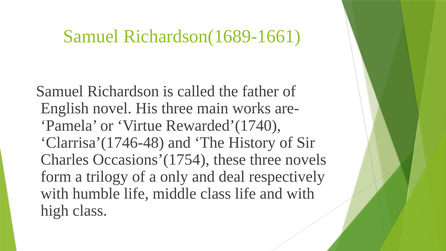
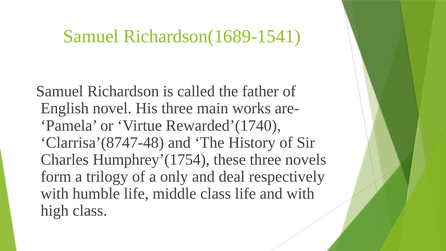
Richardson(1689-1661: Richardson(1689-1661 -> Richardson(1689-1541
Clarrisa’(1746-48: Clarrisa’(1746-48 -> Clarrisa’(8747-48
Occasions’(1754: Occasions’(1754 -> Humphrey’(1754
